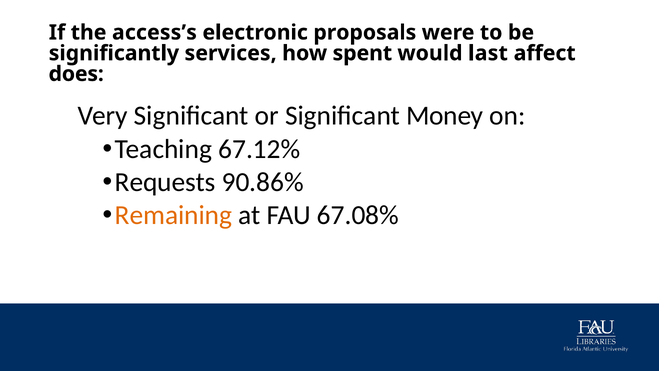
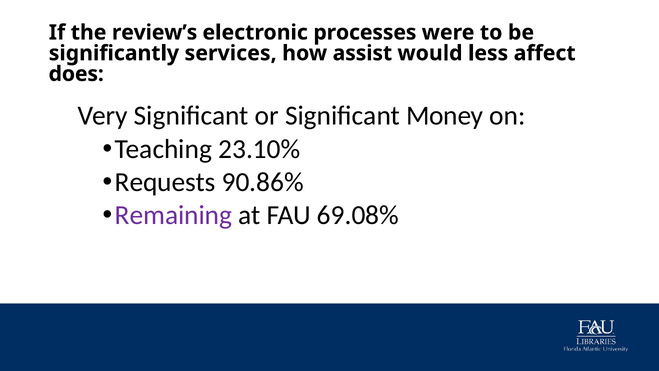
access’s: access’s -> review’s
proposals: proposals -> processes
spent: spent -> assist
last: last -> less
67.12%: 67.12% -> 23.10%
Remaining colour: orange -> purple
67.08%: 67.08% -> 69.08%
